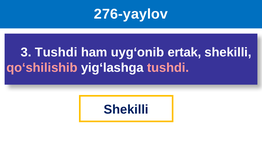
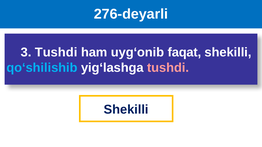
276-yaylov: 276-yaylov -> 276-deyarli
ertak: ertak -> faqat
qo‘shilishib colour: pink -> light blue
